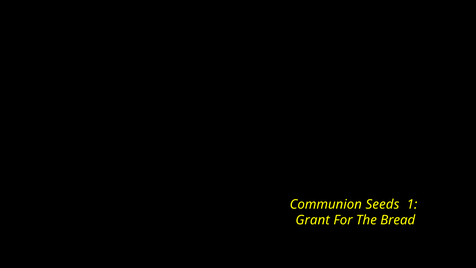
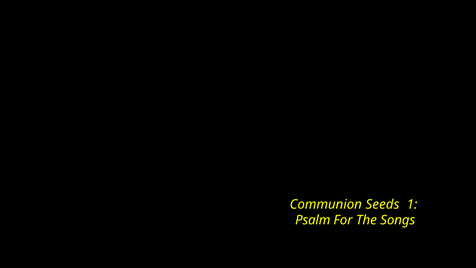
Grant: Grant -> Psalm
Bread: Bread -> Songs
